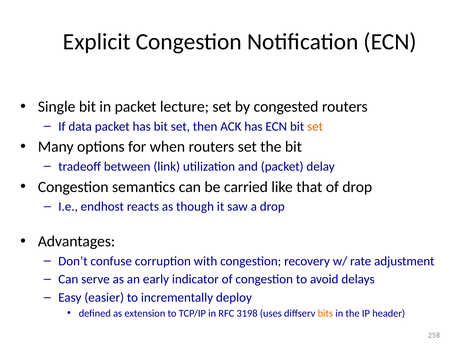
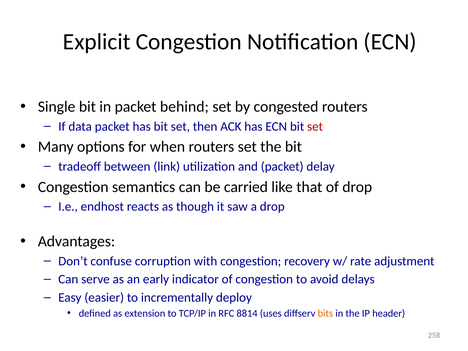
lecture: lecture -> behind
set at (315, 126) colour: orange -> red
3198: 3198 -> 8814
